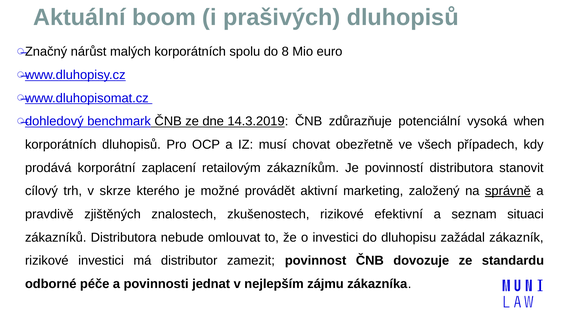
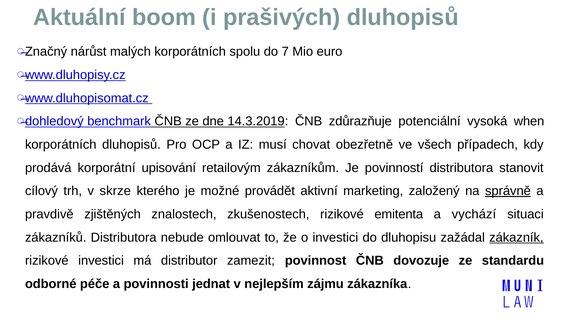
8: 8 -> 7
zaplacení: zaplacení -> upisování
efektivní: efektivní -> emitenta
seznam: seznam -> vychází
zákazník underline: none -> present
